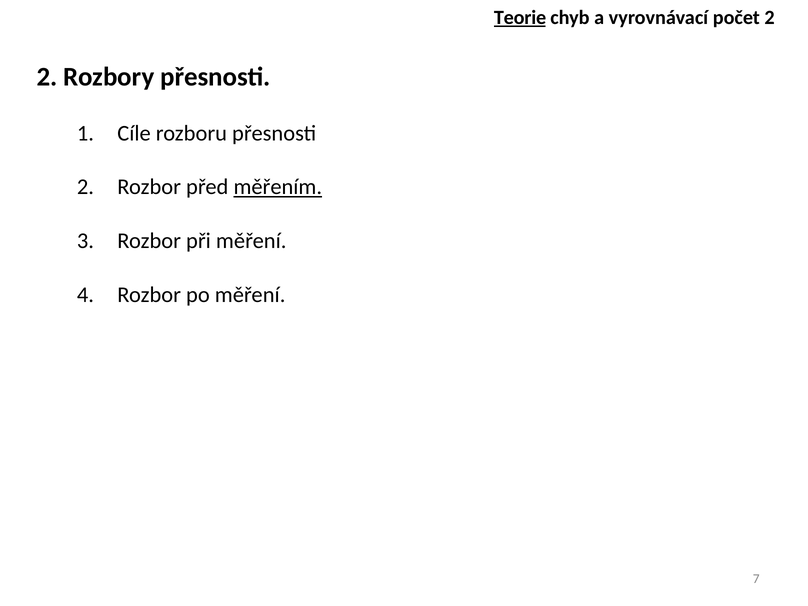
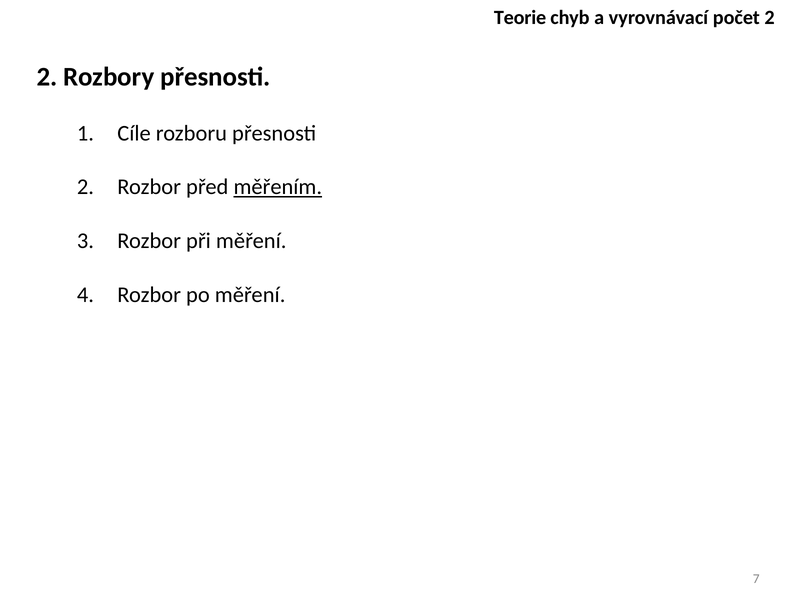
Teorie underline: present -> none
